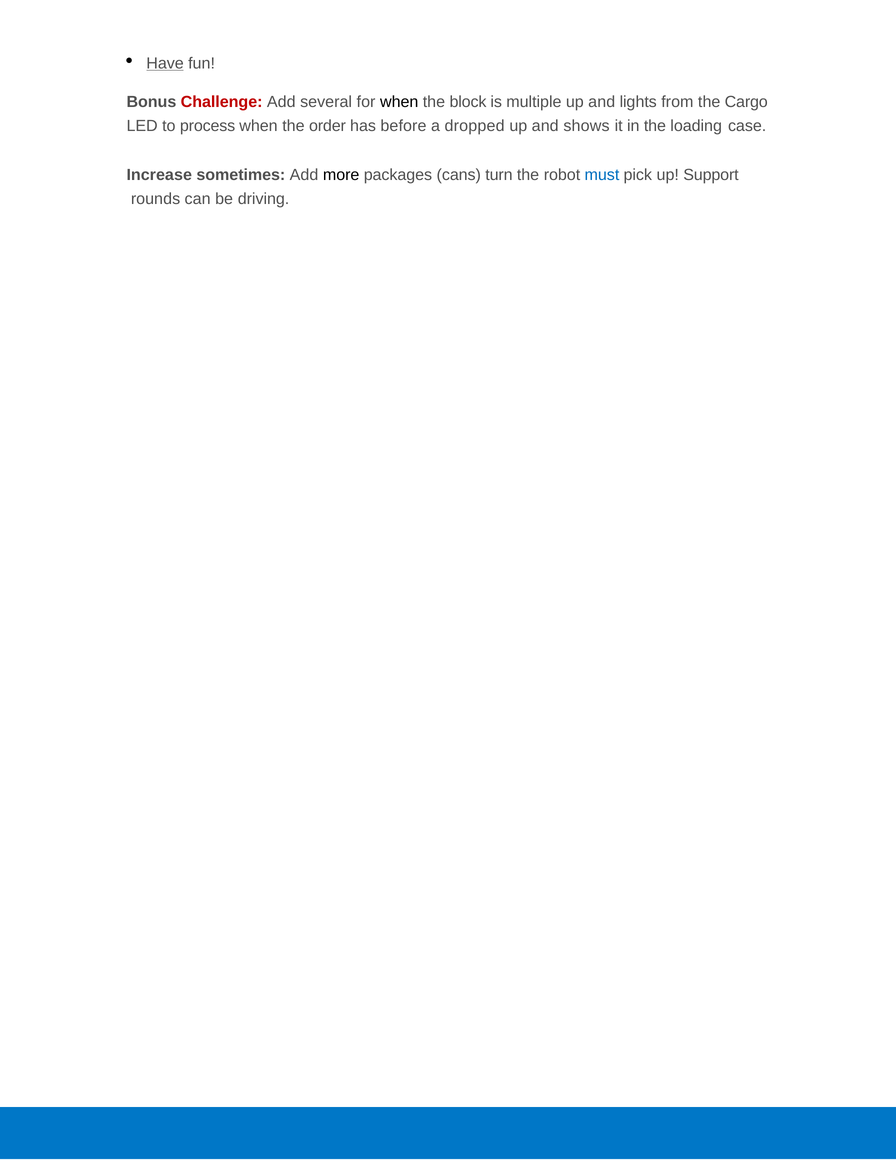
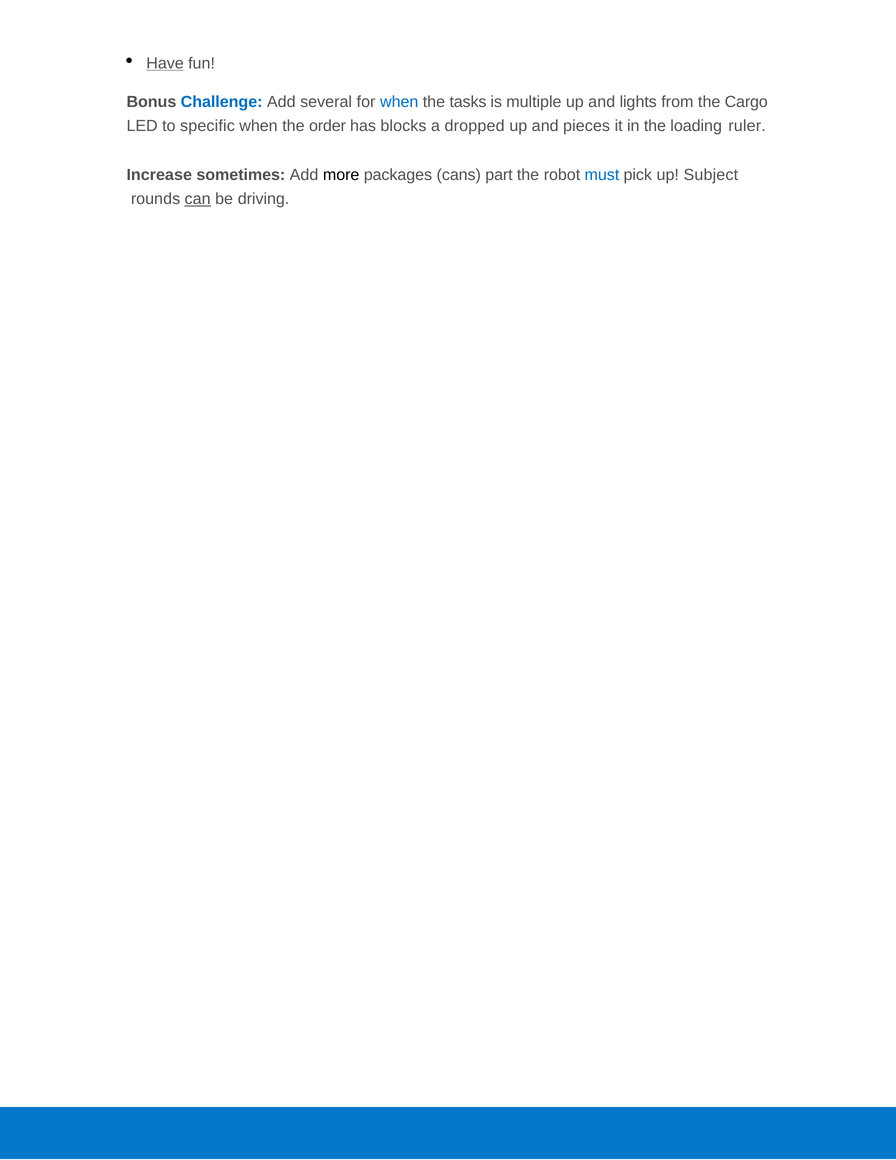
Challenge colour: red -> blue
when at (399, 102) colour: black -> blue
block: block -> tasks
process: process -> specific
before: before -> blocks
shows: shows -> pieces
case: case -> ruler
turn: turn -> part
Support: Support -> Subject
can underline: none -> present
